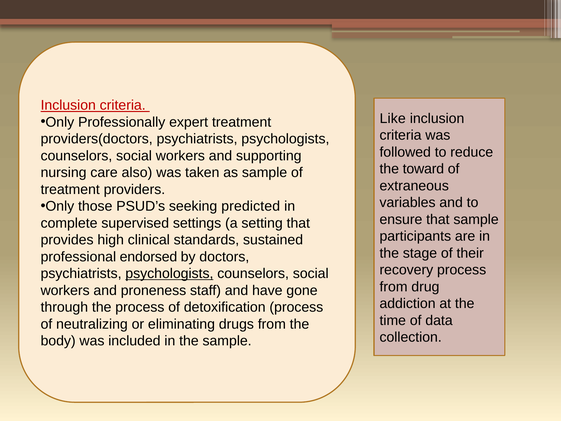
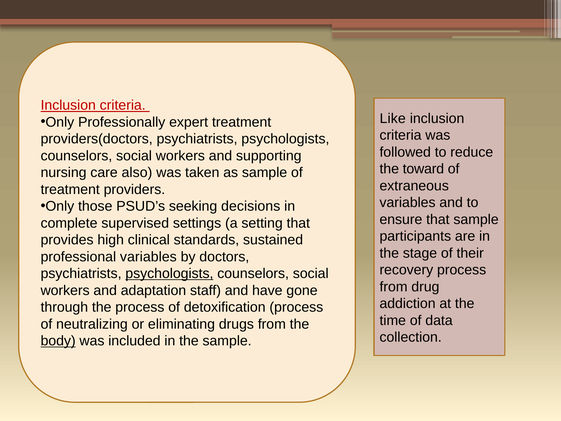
predicted: predicted -> decisions
professional endorsed: endorsed -> variables
proneness: proneness -> adaptation
body underline: none -> present
